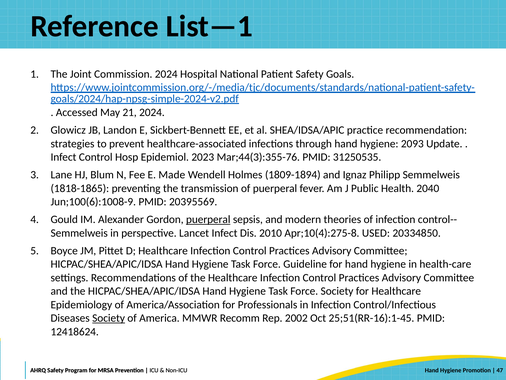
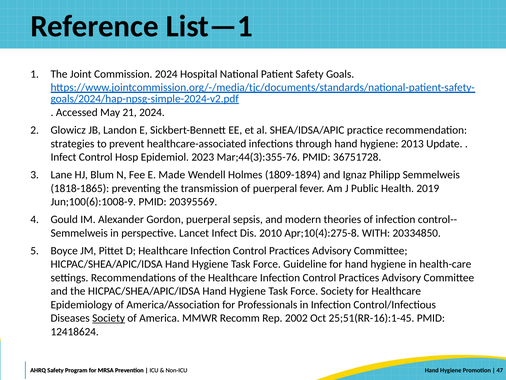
2093: 2093 -> 2013
31250535: 31250535 -> 36751728
2040: 2040 -> 2019
puerperal at (208, 219) underline: present -> none
USED: USED -> WITH
